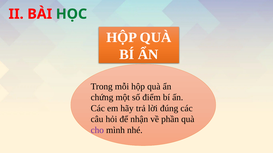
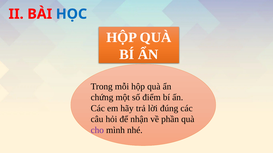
HỌC colour: green -> blue
